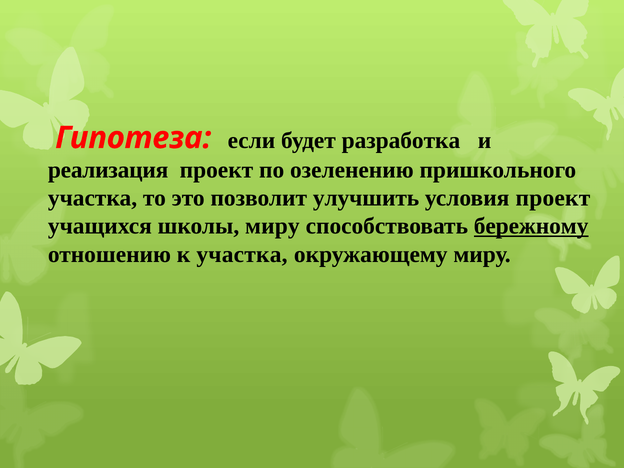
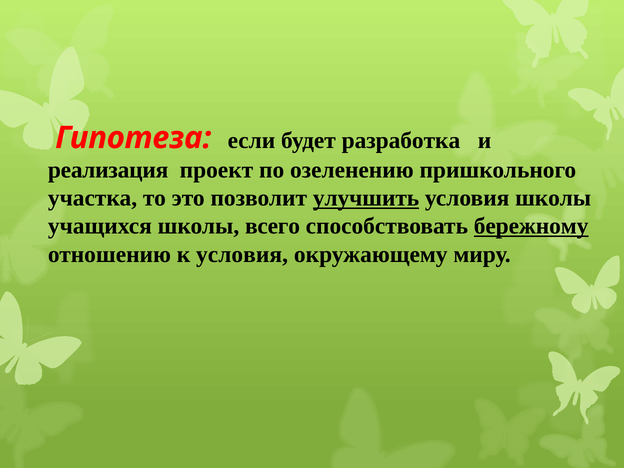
улучшить underline: none -> present
условия проект: проект -> школы
школы миру: миру -> всего
к участка: участка -> условия
